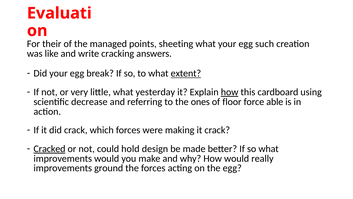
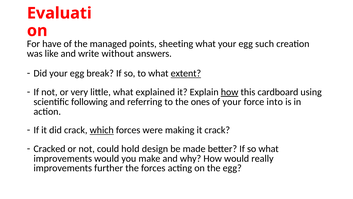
their: their -> have
cracking: cracking -> without
yesterday: yesterday -> explained
decrease: decrease -> following
of floor: floor -> your
able: able -> into
which underline: none -> present
Cracked underline: present -> none
ground: ground -> further
